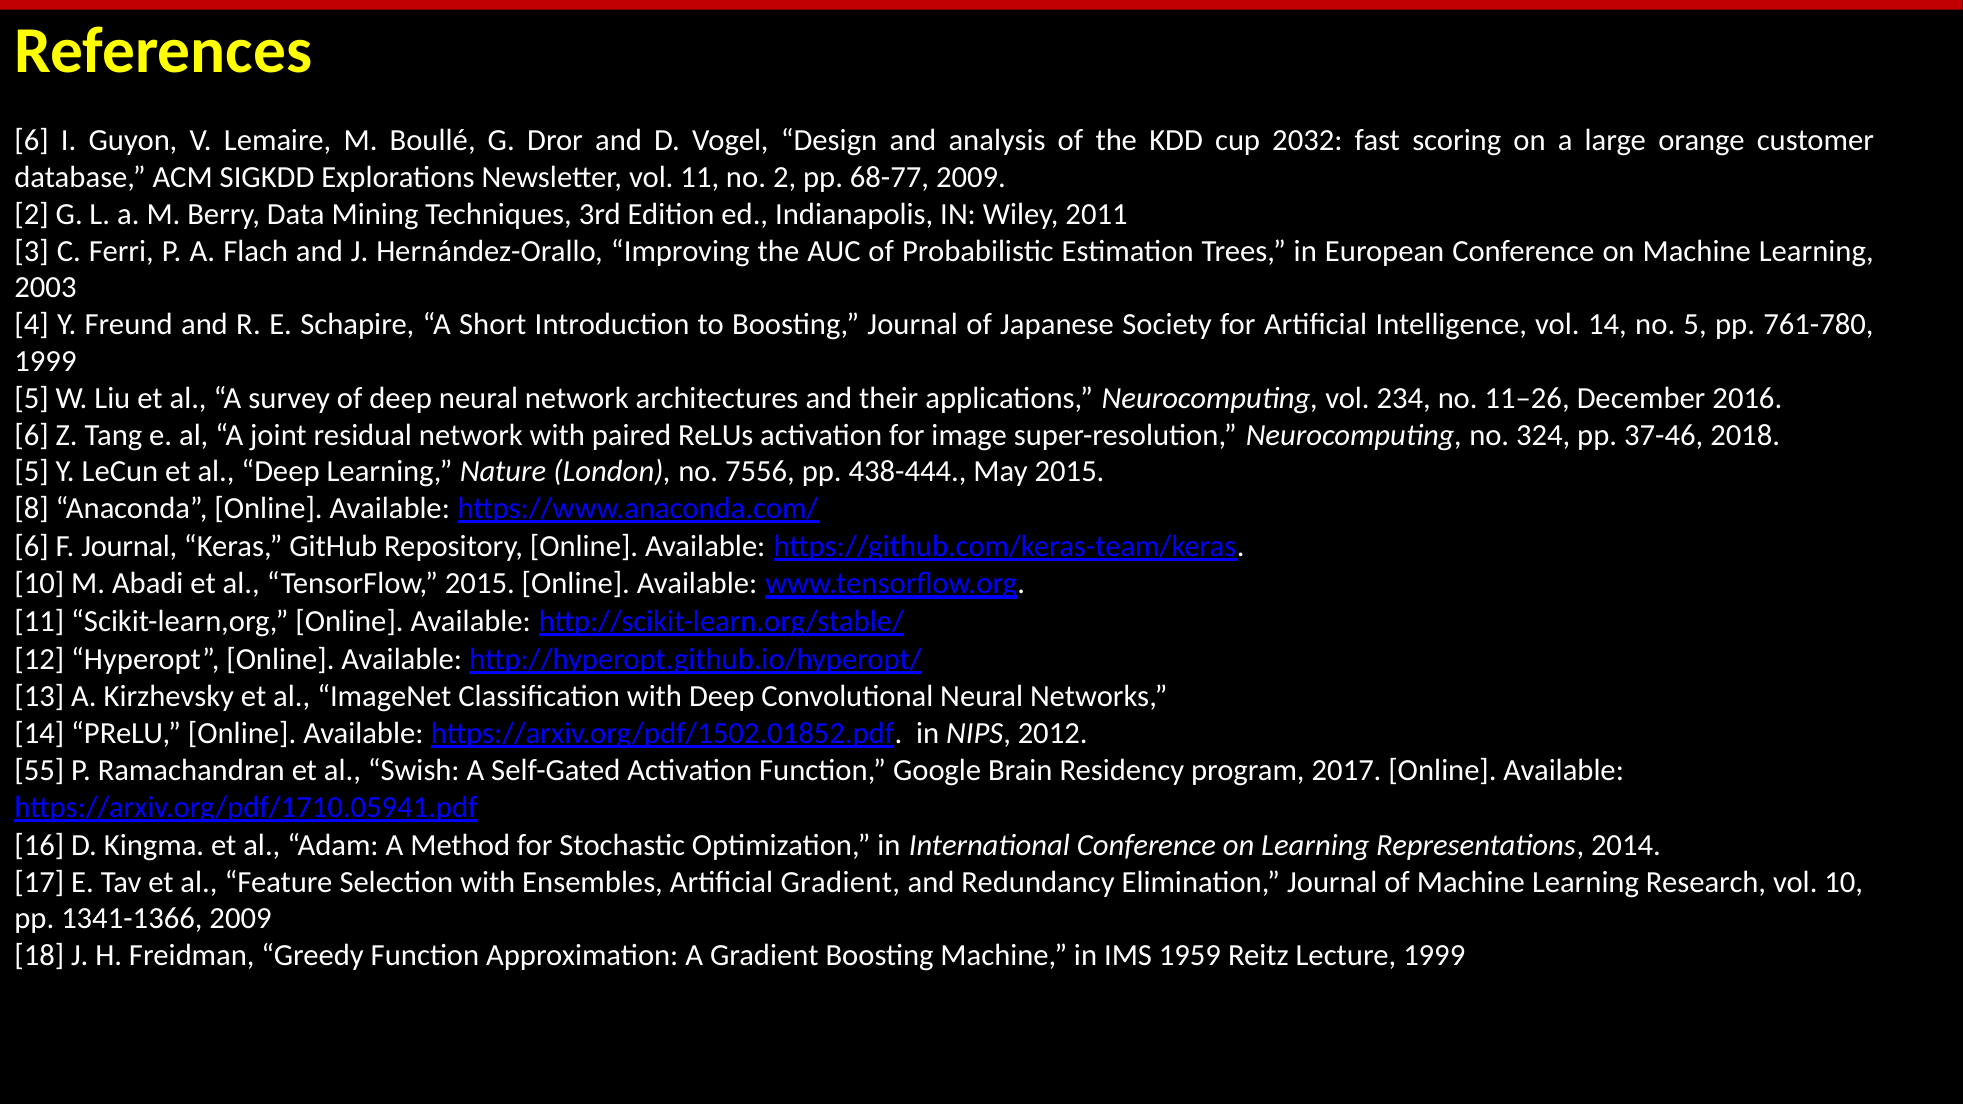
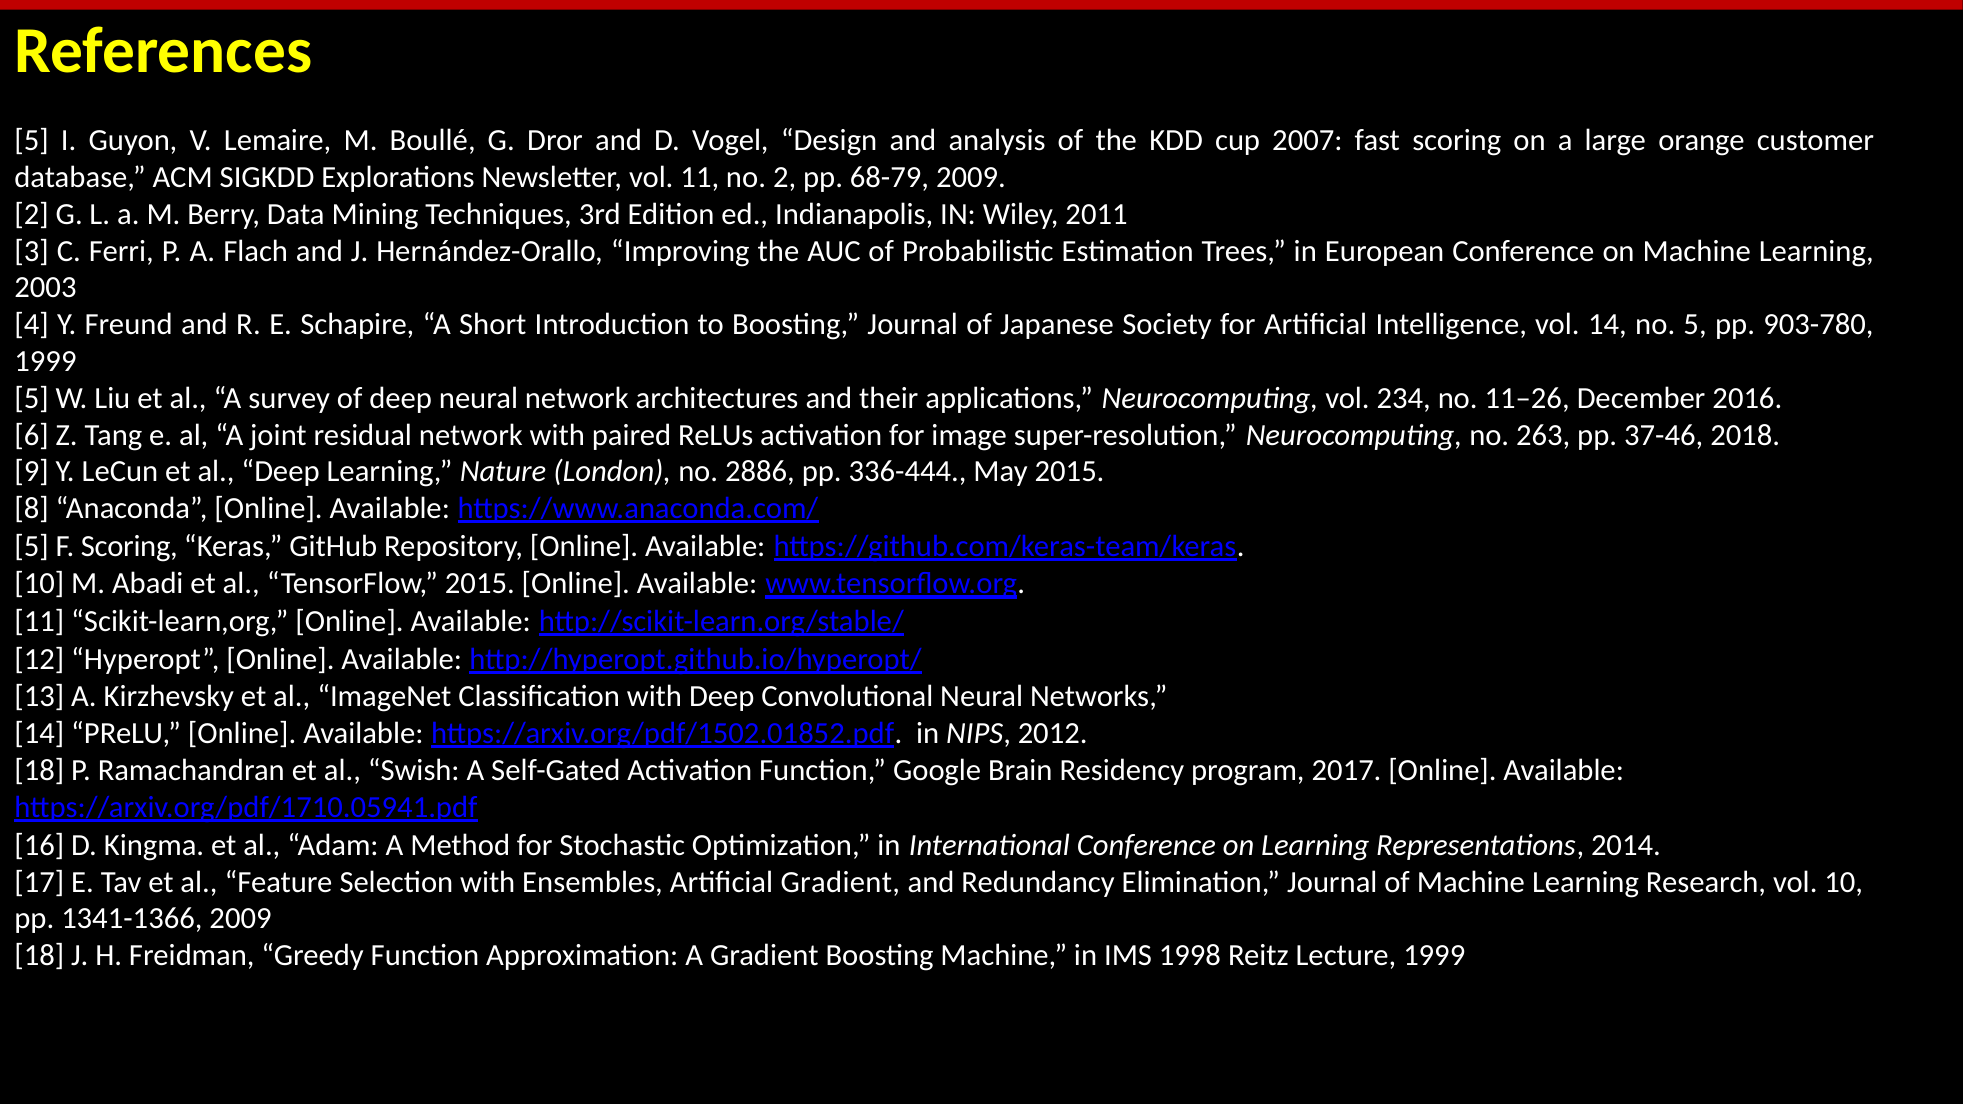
6 at (32, 141): 6 -> 5
2032: 2032 -> 2007
68-77: 68-77 -> 68-79
761-780: 761-780 -> 903-780
324: 324 -> 263
5 at (32, 472): 5 -> 9
7556: 7556 -> 2886
438-444: 438-444 -> 336-444
6 at (32, 546): 6 -> 5
F Journal: Journal -> Scoring
55 at (39, 771): 55 -> 18
1959: 1959 -> 1998
